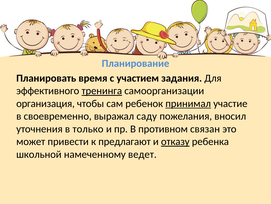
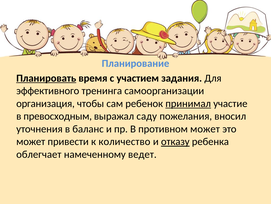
Планировать underline: none -> present
тренинга underline: present -> none
своевременно: своевременно -> превосходным
только: только -> баланс
противном связан: связан -> может
предлагают: предлагают -> количество
школьной: школьной -> облегчает
